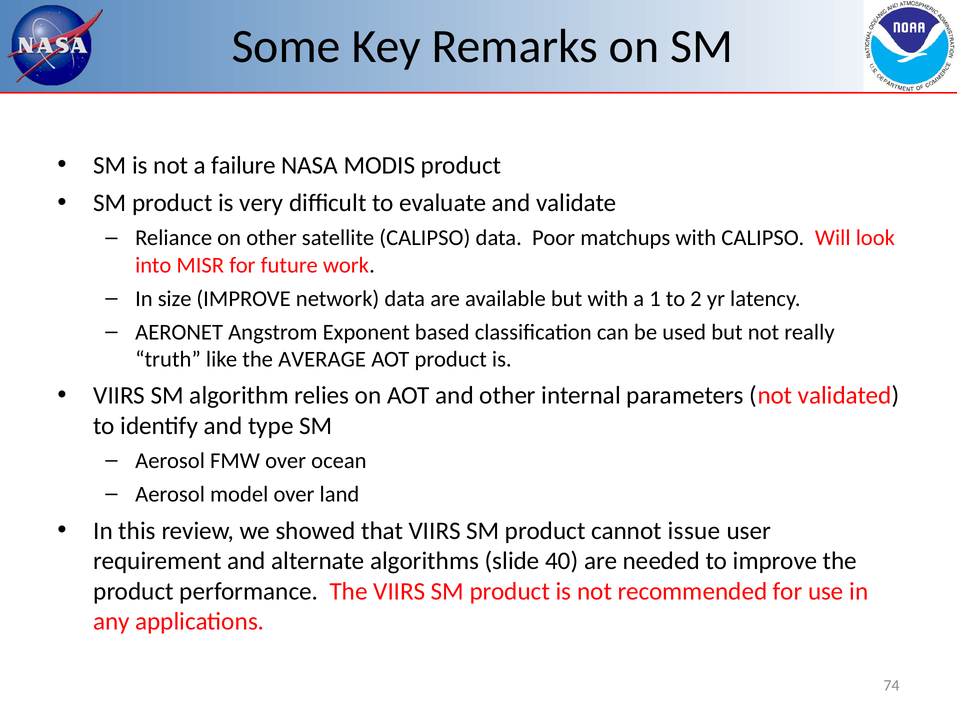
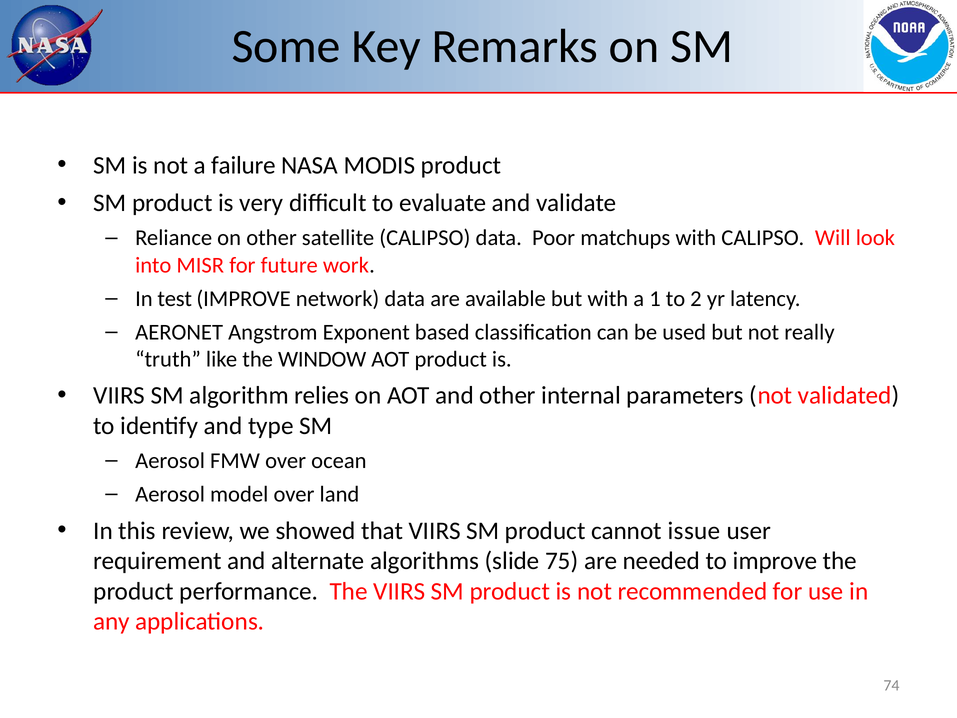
size: size -> test
AVERAGE: AVERAGE -> WINDOW
40: 40 -> 75
